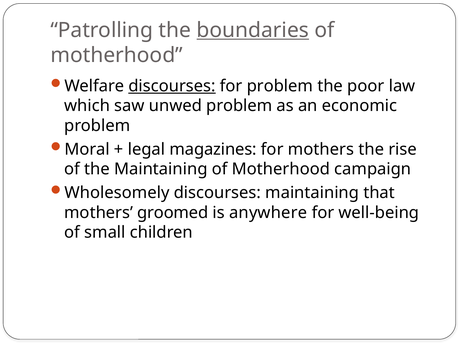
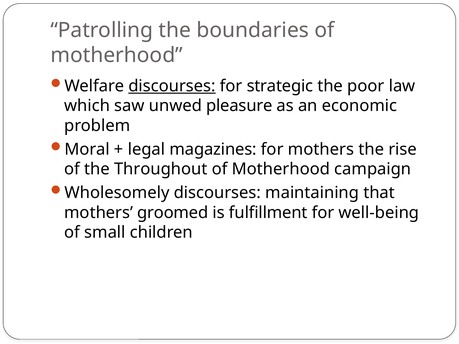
boundaries underline: present -> none
for problem: problem -> strategic
unwed problem: problem -> pleasure
the Maintaining: Maintaining -> Throughout
anywhere: anywhere -> fulfillment
